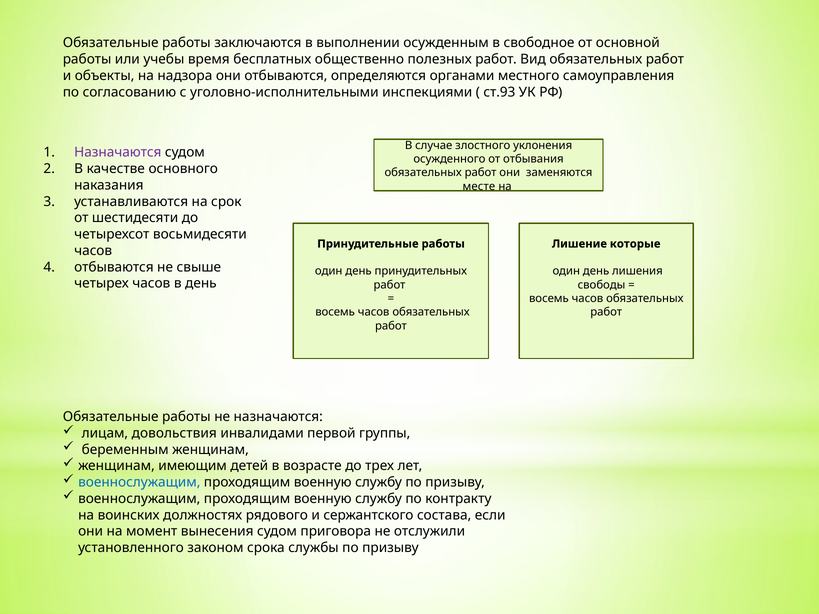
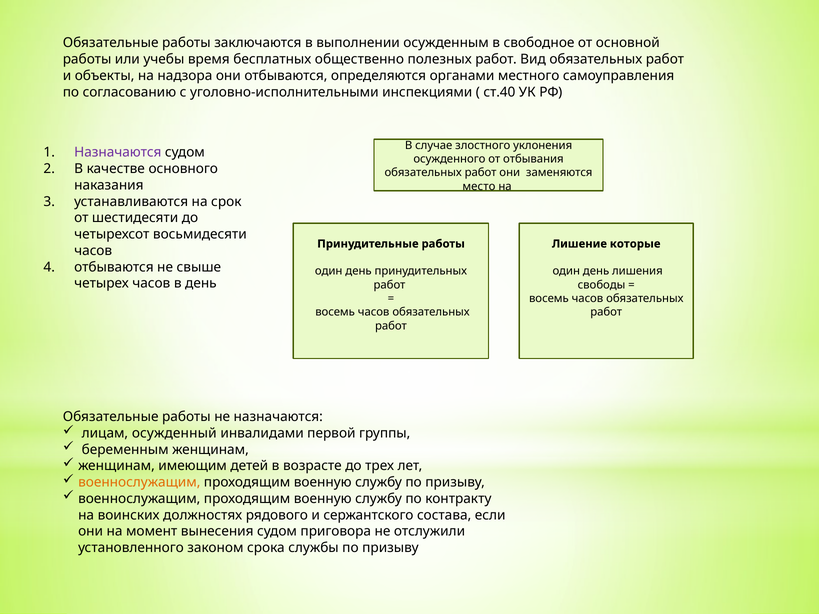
ст.93: ст.93 -> ст.40
месте: месте -> место
довольствия: довольствия -> осужденный
военнослужащим at (139, 483) colour: blue -> orange
